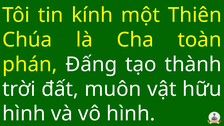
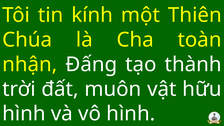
phán: phán -> nhận
